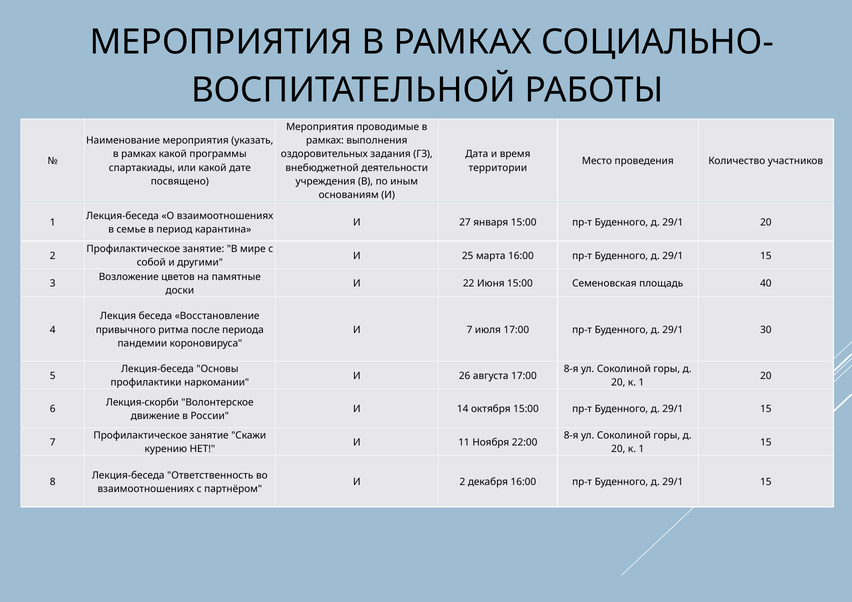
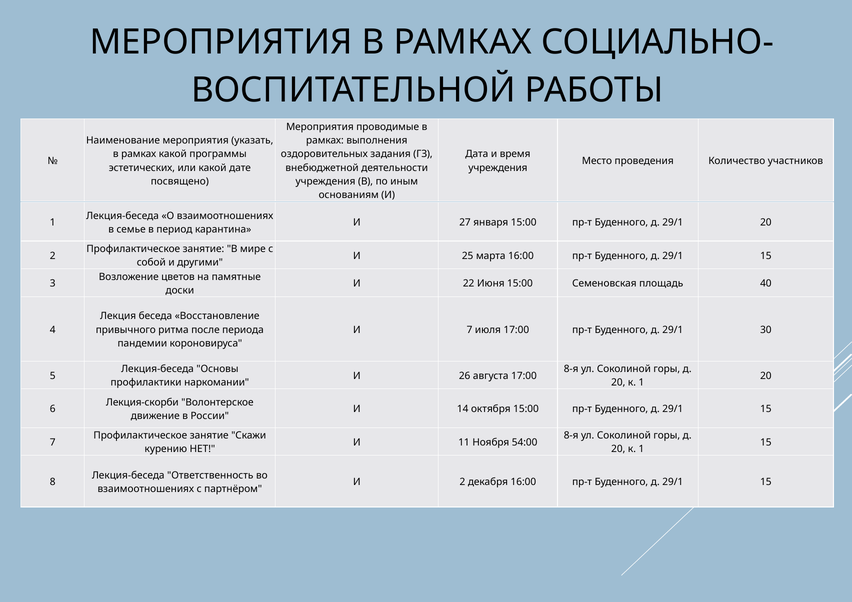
спартакиады: спартакиады -> эстетических
территории at (498, 168): территории -> учреждения
22:00: 22:00 -> 54:00
